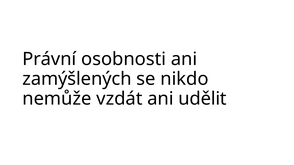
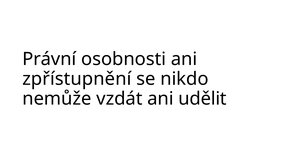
zamýšlených: zamýšlených -> zpřístupnění
